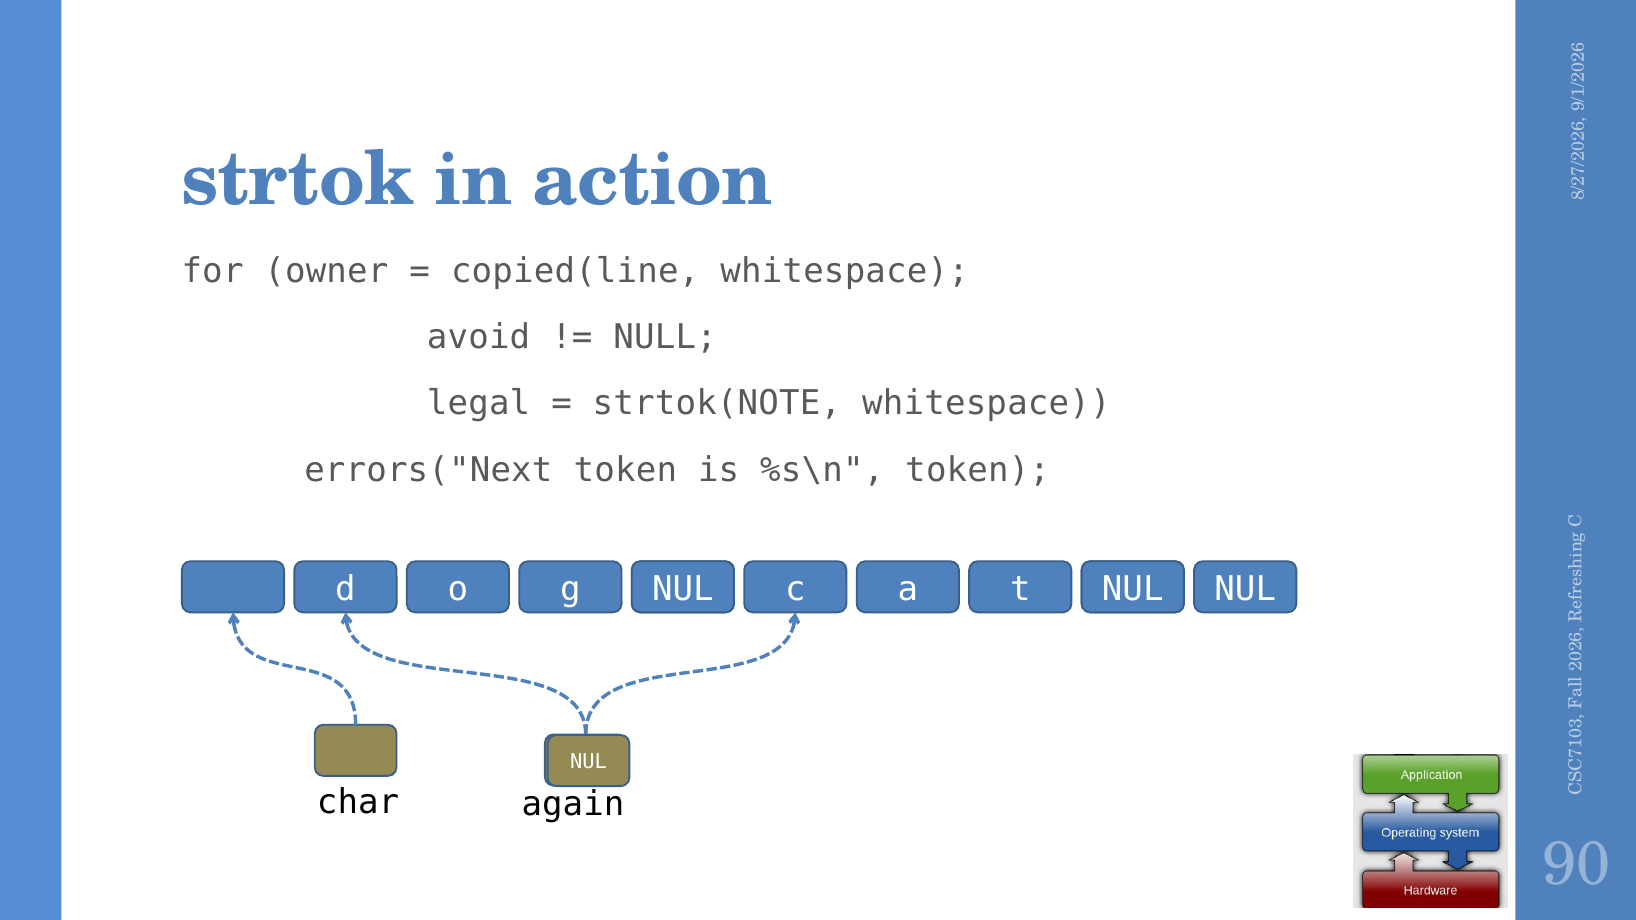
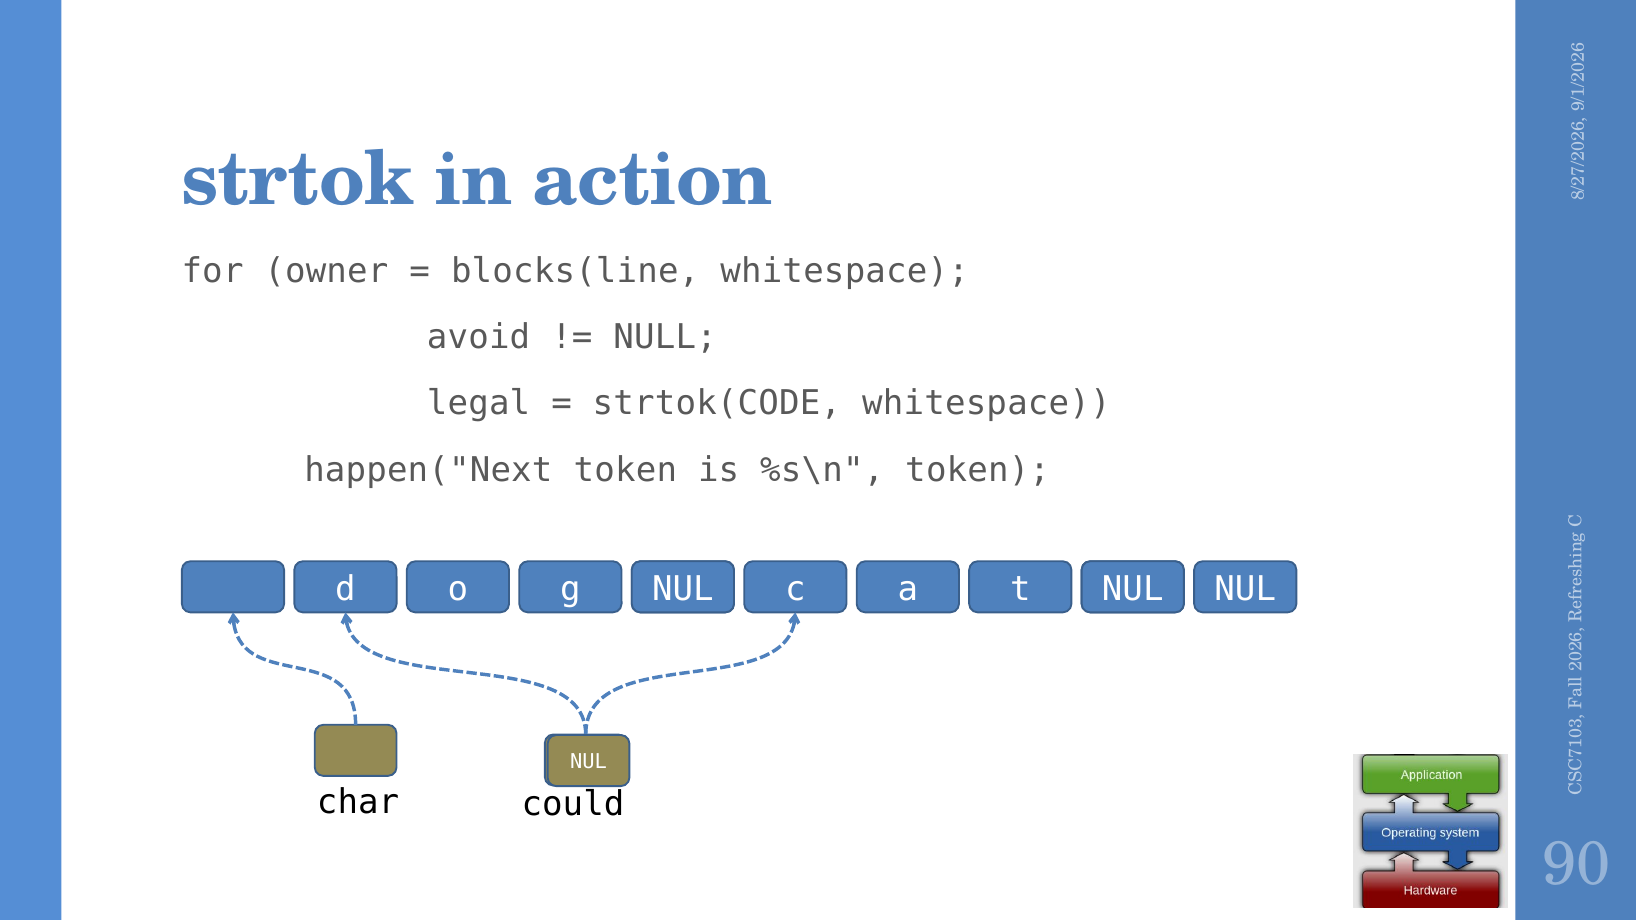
copied(line: copied(line -> blocks(line
strtok(NOTE: strtok(NOTE -> strtok(CODE
errors("Next: errors("Next -> happen("Next
again: again -> could
